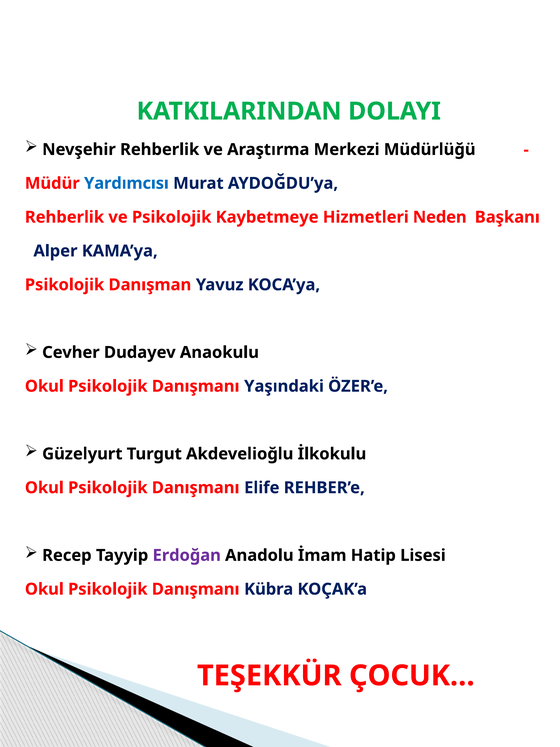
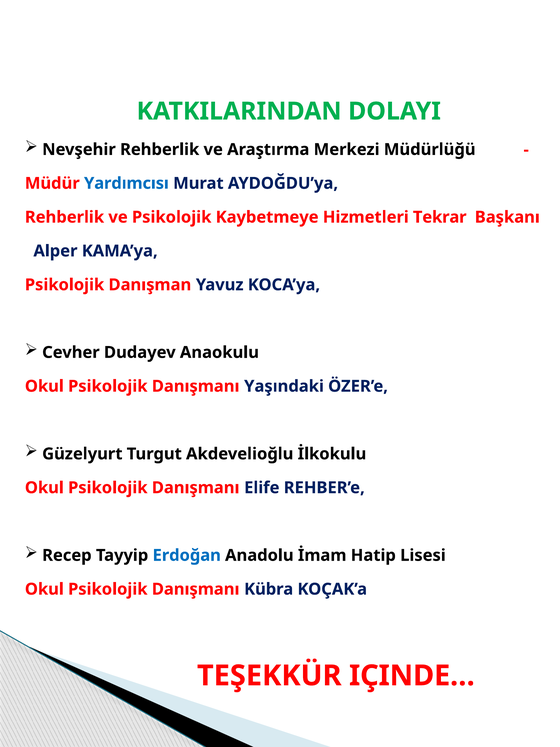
Neden: Neden -> Tekrar
Erdoğan colour: purple -> blue
ÇOCUK…: ÇOCUK… -> IÇINDE…
